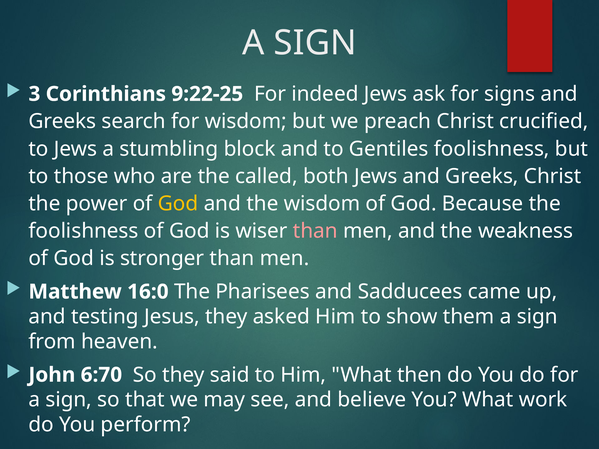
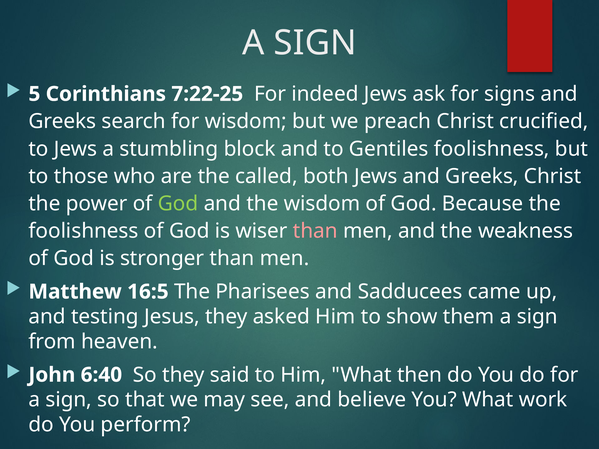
3: 3 -> 5
9:22-25: 9:22-25 -> 7:22-25
God at (178, 204) colour: yellow -> light green
16:0: 16:0 -> 16:5
6:70: 6:70 -> 6:40
